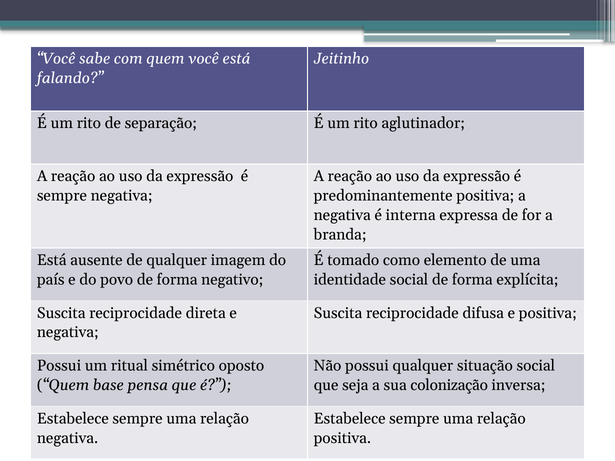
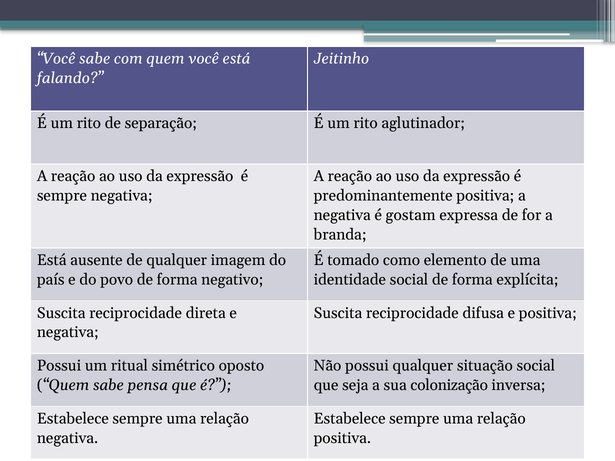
interna: interna -> gostam
Quem base: base -> sabe
